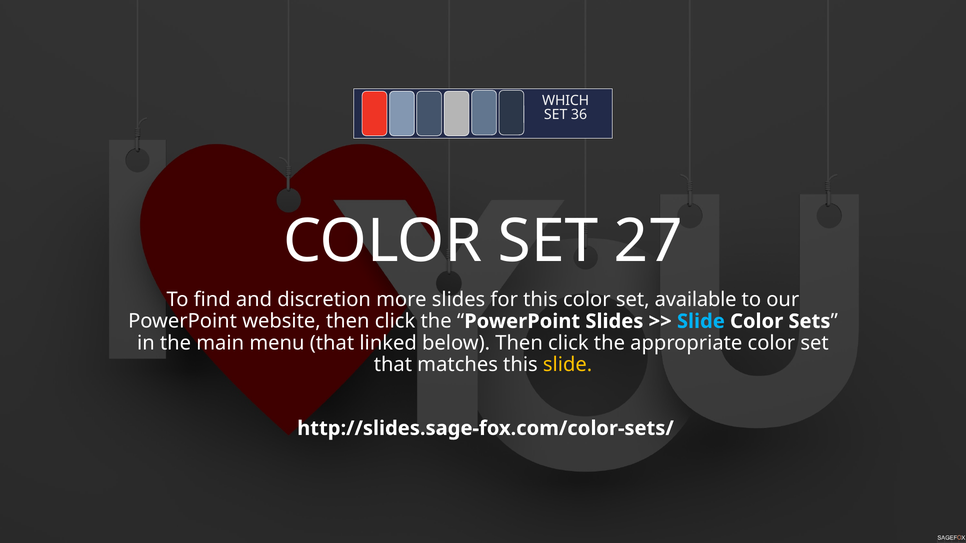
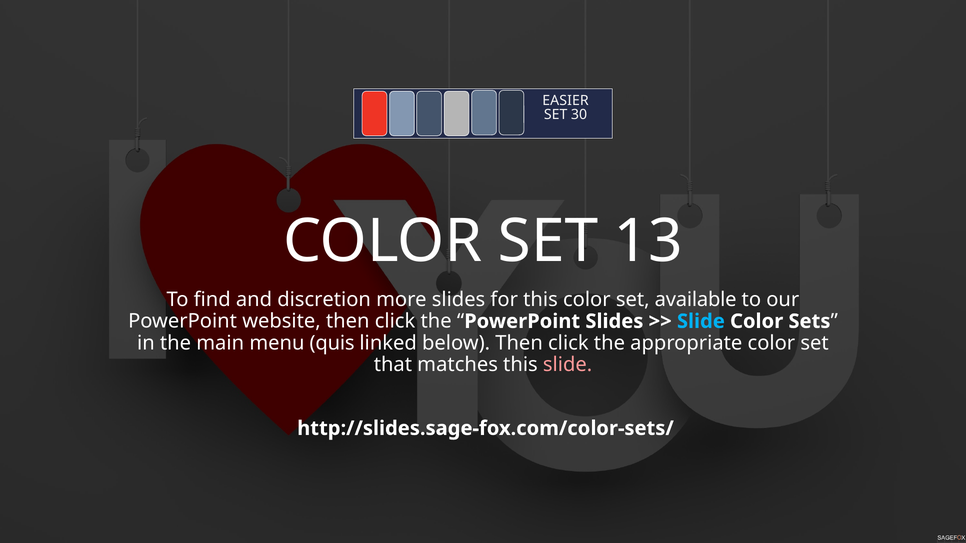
WHICH: WHICH -> EASIER
36: 36 -> 30
27: 27 -> 13
menu that: that -> quis
slide at (568, 365) colour: yellow -> pink
